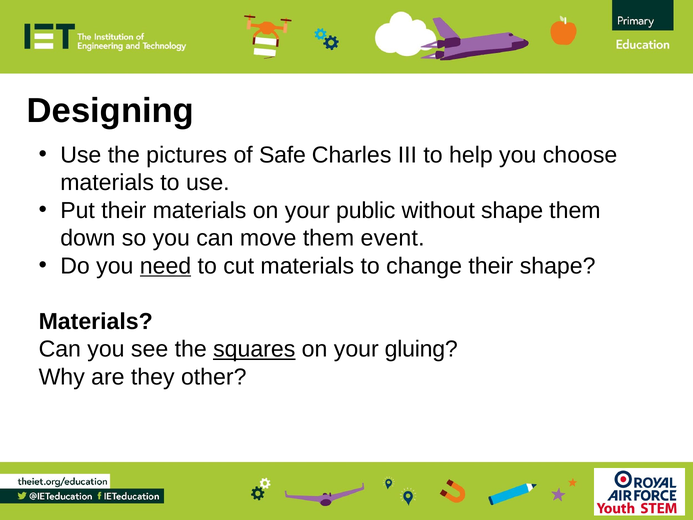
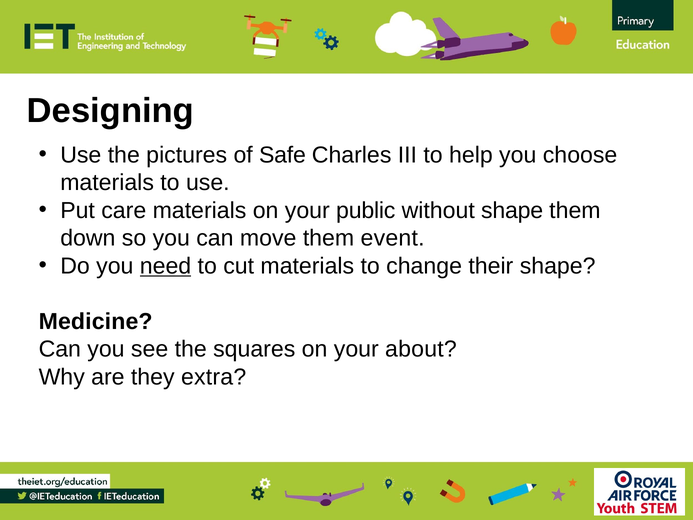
Put their: their -> care
Materials at (96, 321): Materials -> Medicine
squares underline: present -> none
gluing: gluing -> about
other: other -> extra
